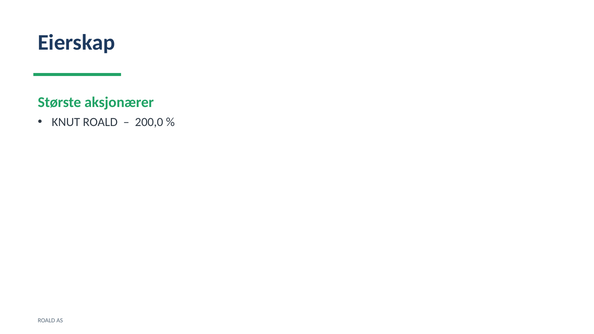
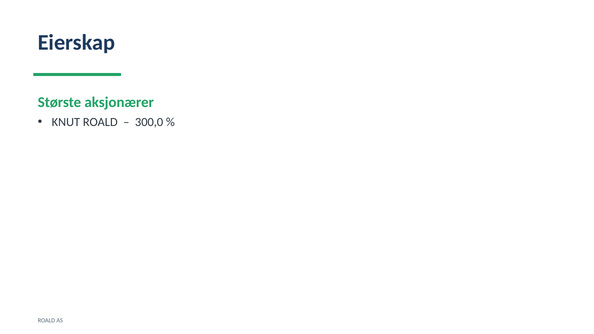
200,0: 200,0 -> 300,0
